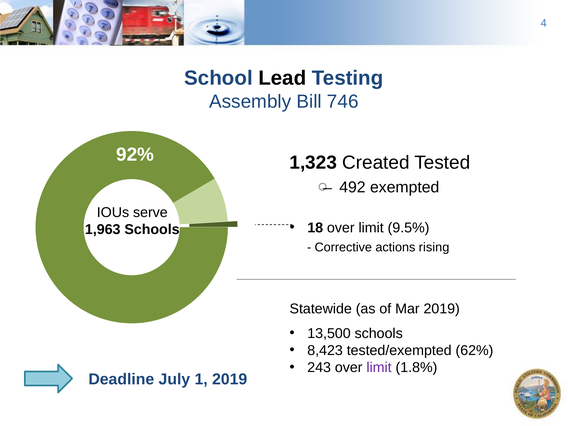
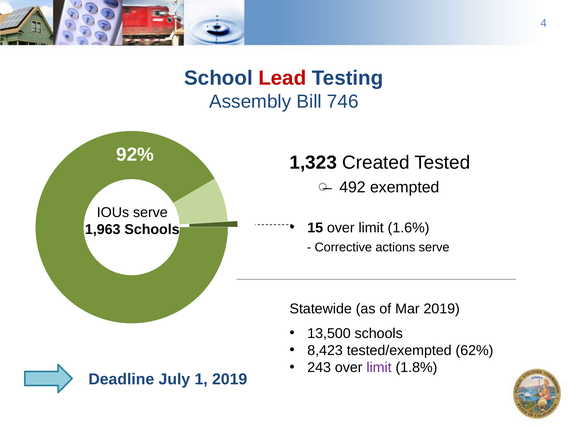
Lead colour: black -> red
18: 18 -> 15
9.5%: 9.5% -> 1.6%
actions rising: rising -> serve
